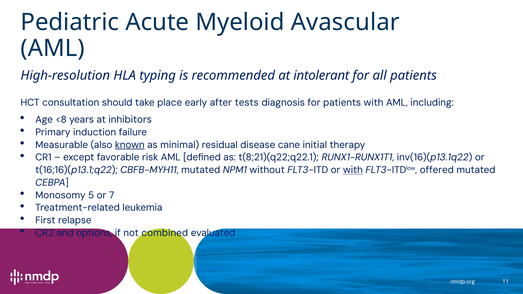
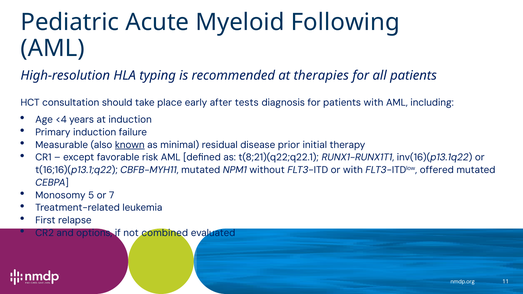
Avascular: Avascular -> Following
intolerant: intolerant -> therapies
<8: <8 -> <4
at inhibitors: inhibitors -> induction
cane: cane -> prior
with at (353, 170) underline: present -> none
